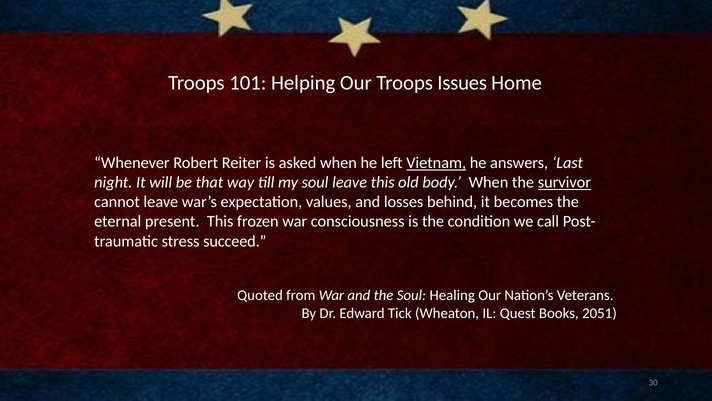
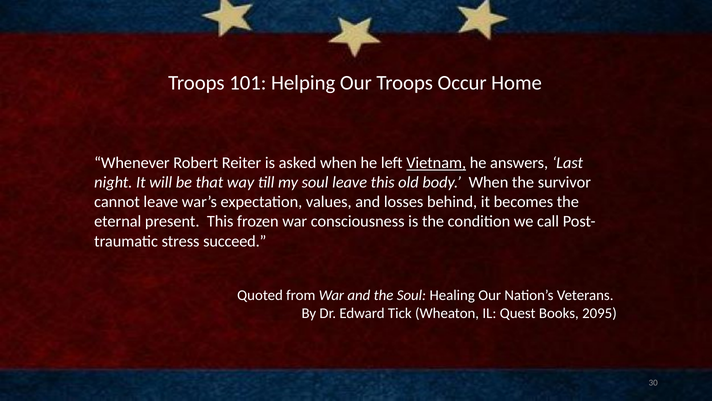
Issues: Issues -> Occur
survivor underline: present -> none
2051: 2051 -> 2095
